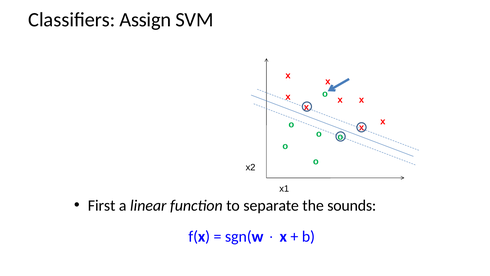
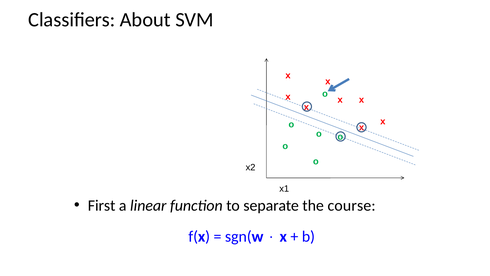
Assign: Assign -> About
sounds: sounds -> course
